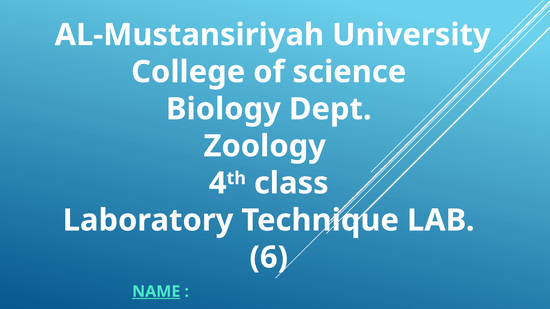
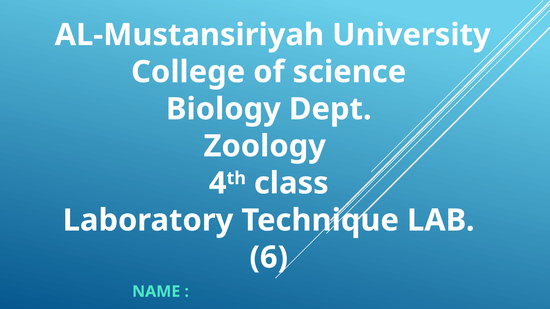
NAME underline: present -> none
